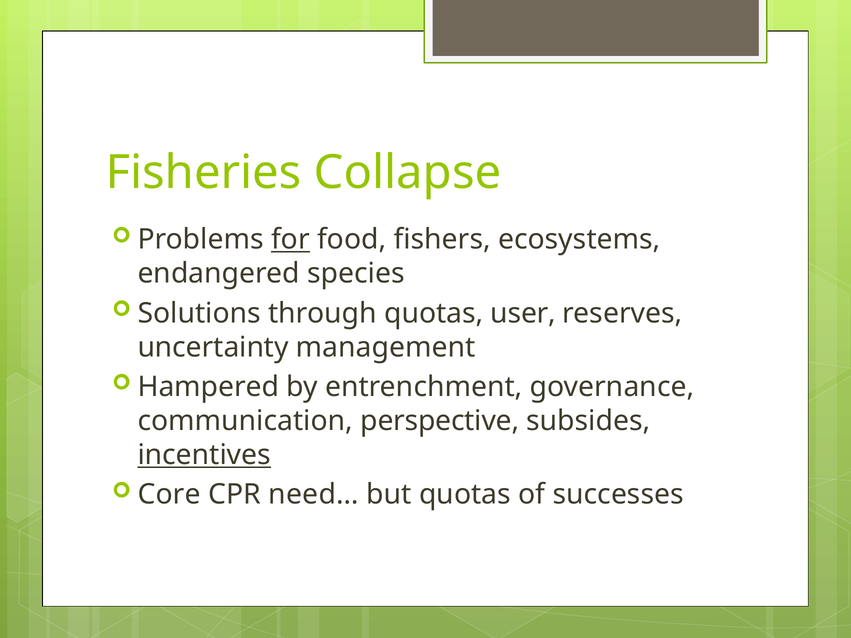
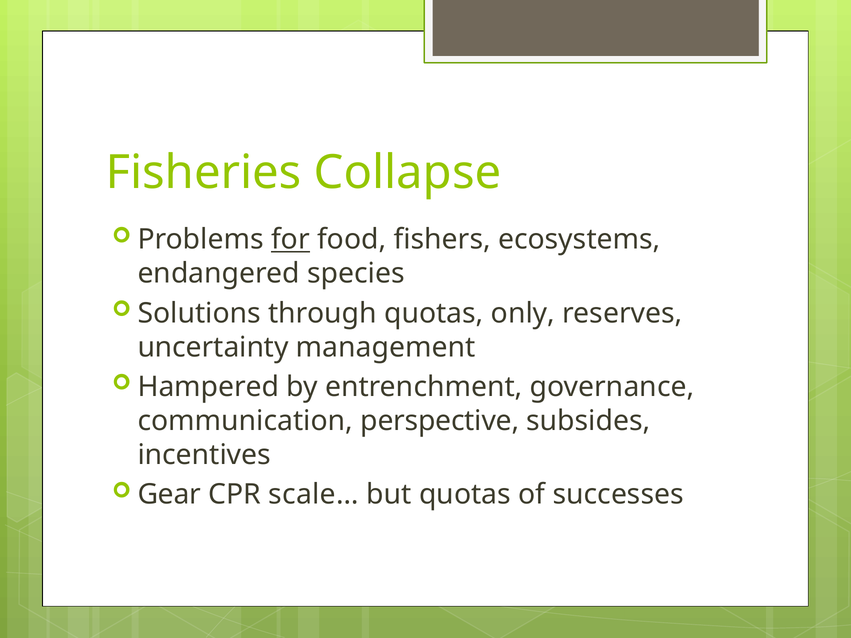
user: user -> only
incentives underline: present -> none
Core: Core -> Gear
need…: need… -> scale…
